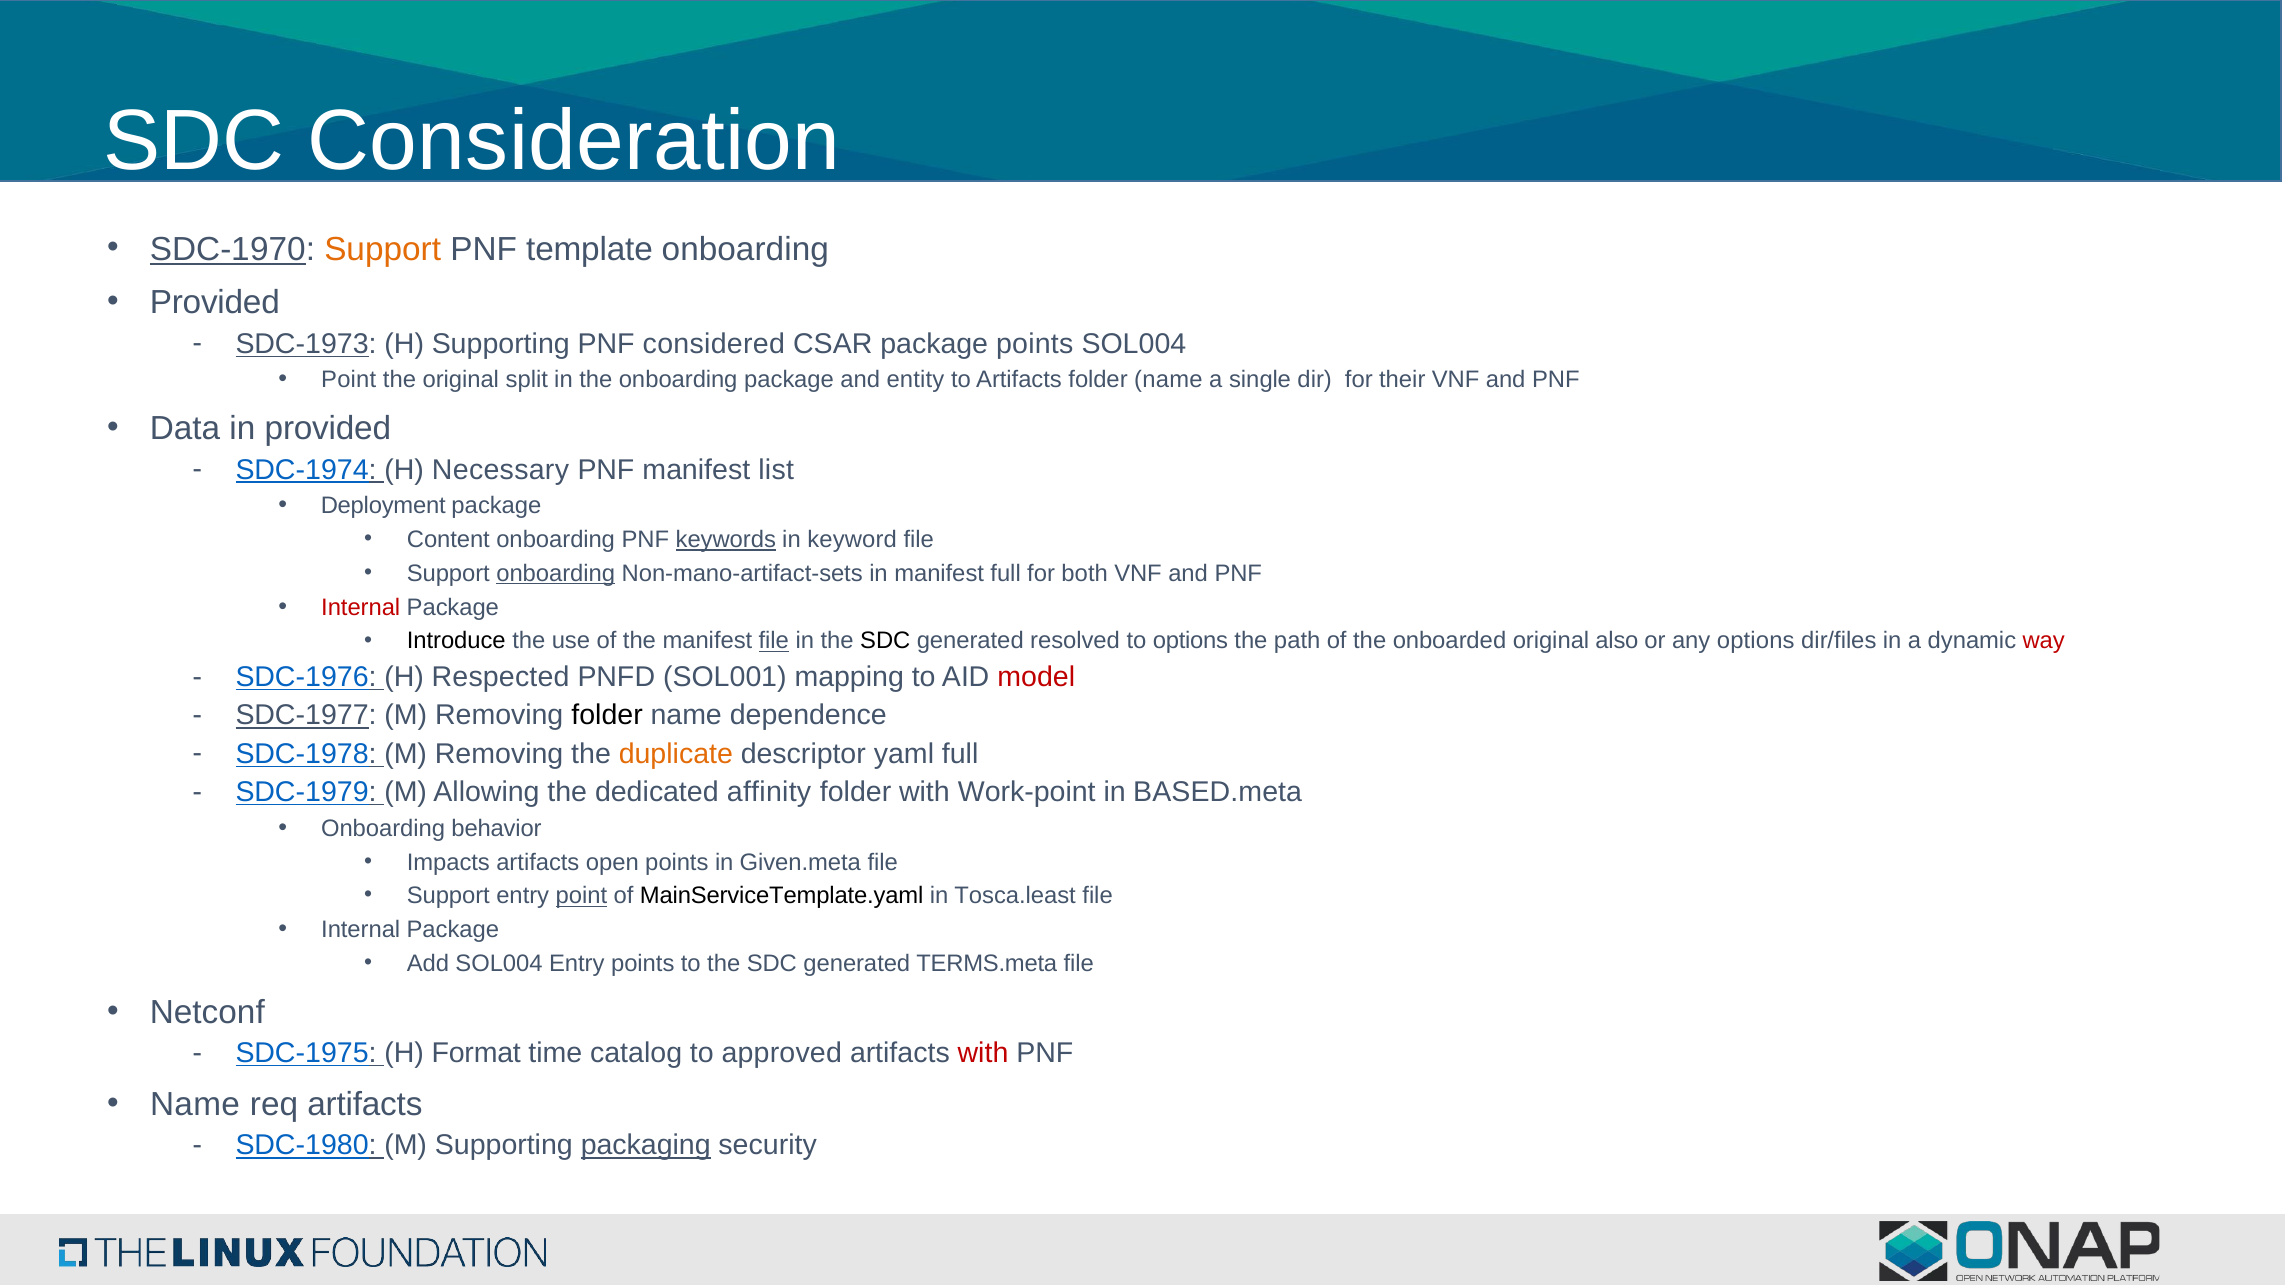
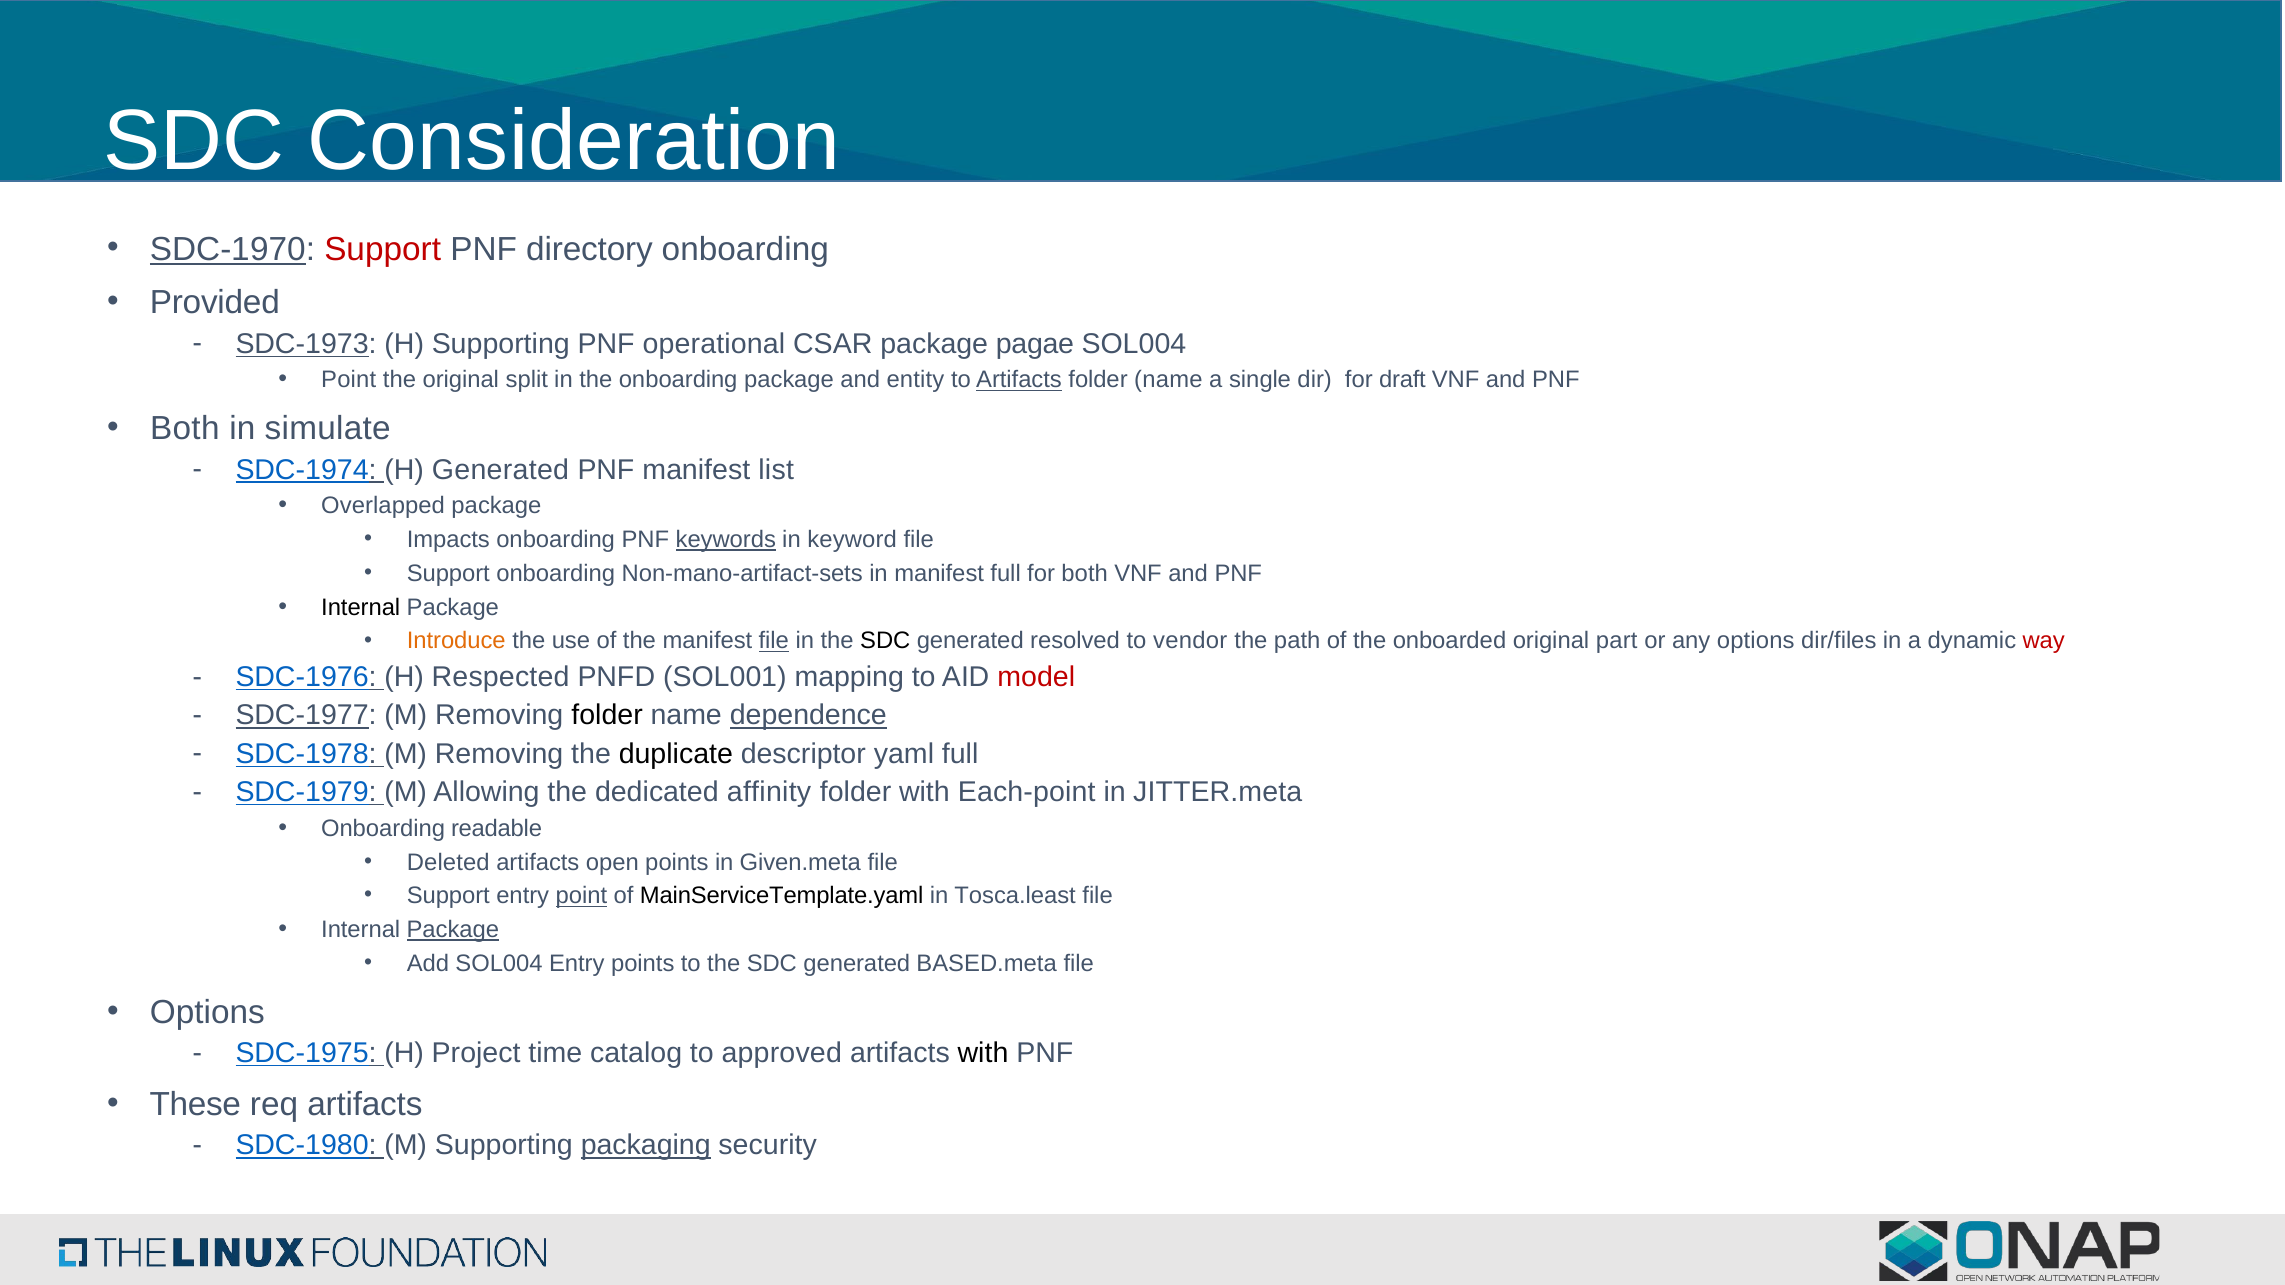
Support at (383, 249) colour: orange -> red
template: template -> directory
considered: considered -> operational
package points: points -> pagae
Artifacts at (1019, 380) underline: none -> present
their: their -> draft
Data at (185, 429): Data -> Both
in provided: provided -> simulate
H Necessary: Necessary -> Generated
Deployment: Deployment -> Overlapped
Content: Content -> Impacts
onboarding at (556, 574) underline: present -> none
Internal at (361, 607) colour: red -> black
Introduce colour: black -> orange
to options: options -> vendor
also: also -> part
dependence underline: none -> present
duplicate colour: orange -> black
Work-point: Work-point -> Each-point
BASED.meta: BASED.meta -> JITTER.meta
behavior: behavior -> readable
Impacts: Impacts -> Deleted
Package at (453, 930) underline: none -> present
TERMS.meta: TERMS.meta -> BASED.meta
Netconf at (207, 1013): Netconf -> Options
Format: Format -> Project
with at (983, 1054) colour: red -> black
Name at (195, 1105): Name -> These
